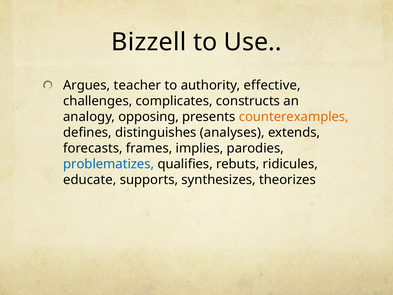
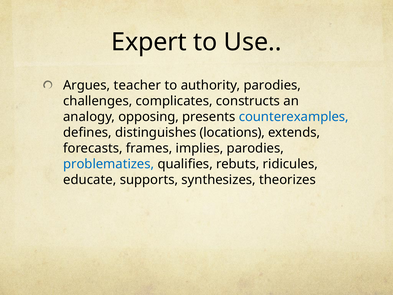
Bizzell: Bizzell -> Expert
authority effective: effective -> parodies
counterexamples colour: orange -> blue
analyses: analyses -> locations
